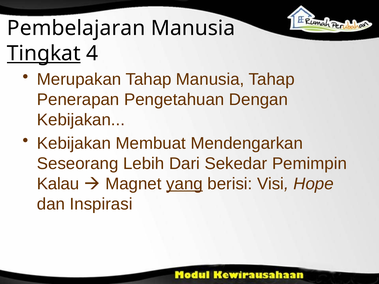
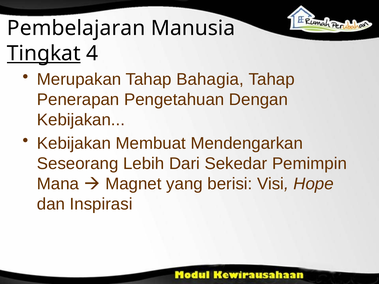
Tahap Manusia: Manusia -> Bahagia
Kalau: Kalau -> Mana
yang underline: present -> none
